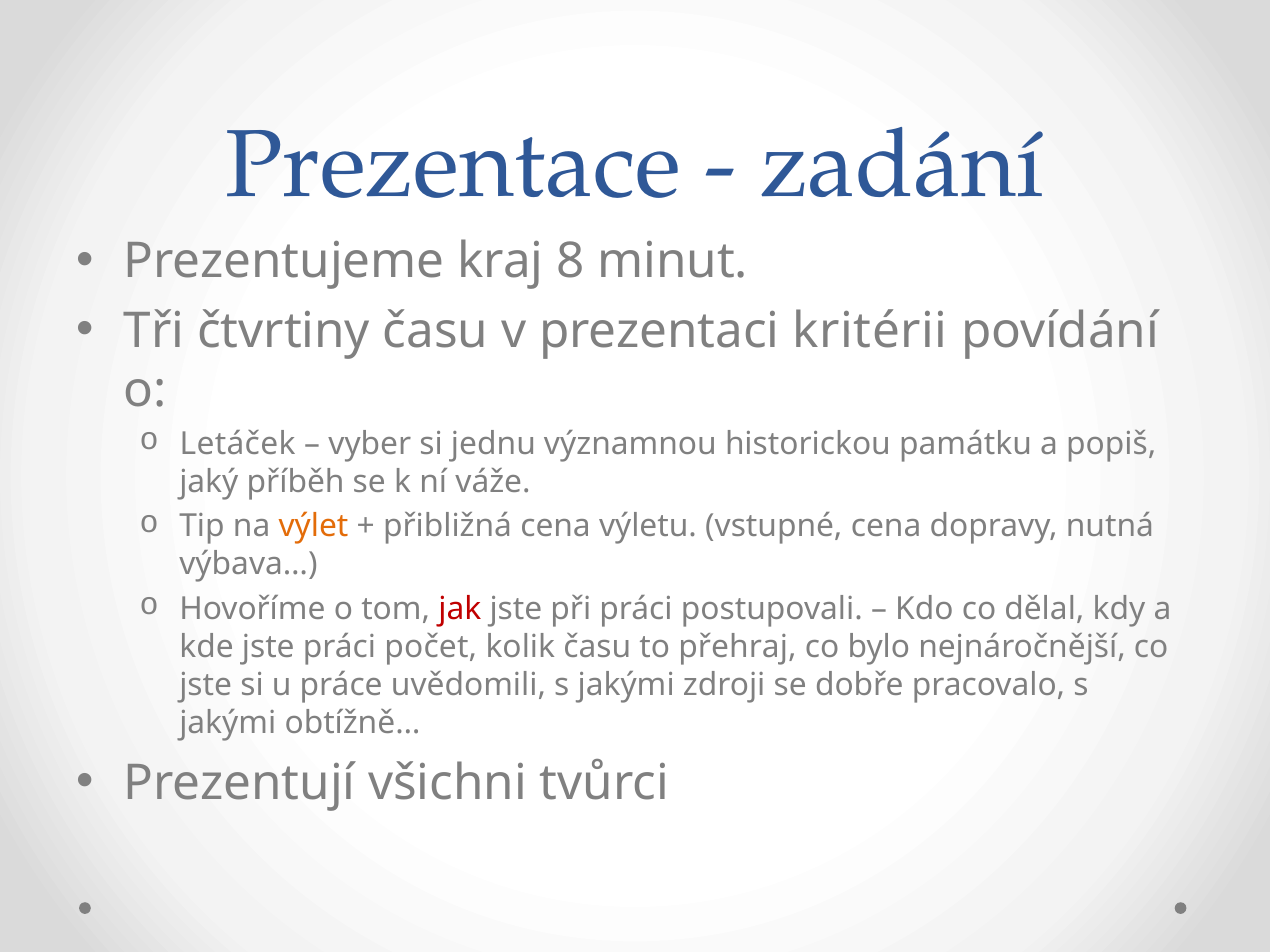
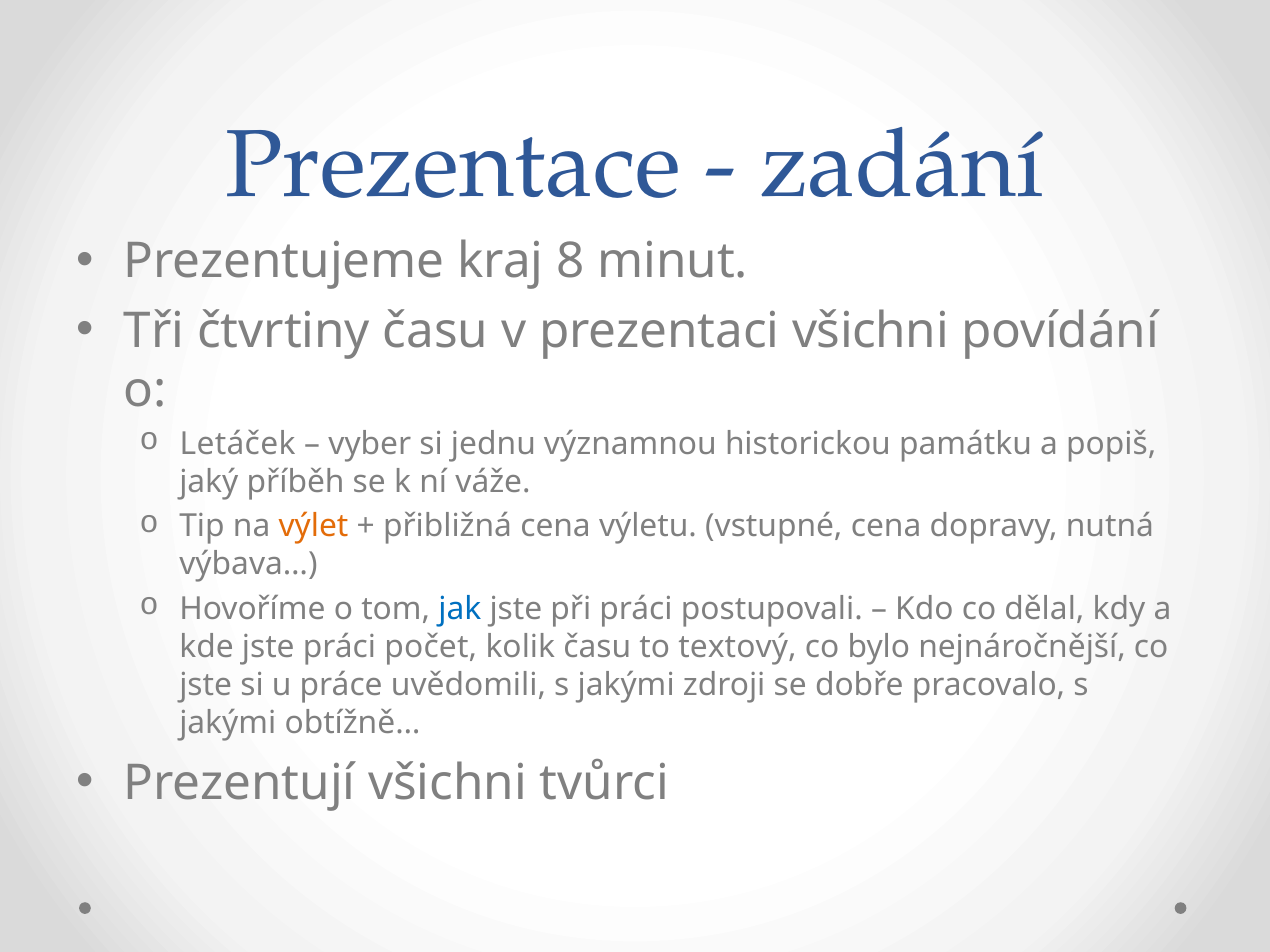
prezentaci kritérii: kritérii -> všichni
jak colour: red -> blue
přehraj: přehraj -> textový
